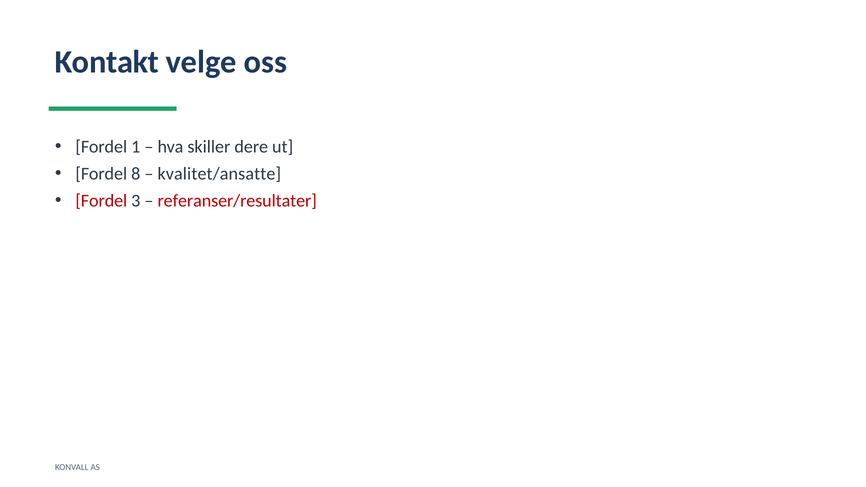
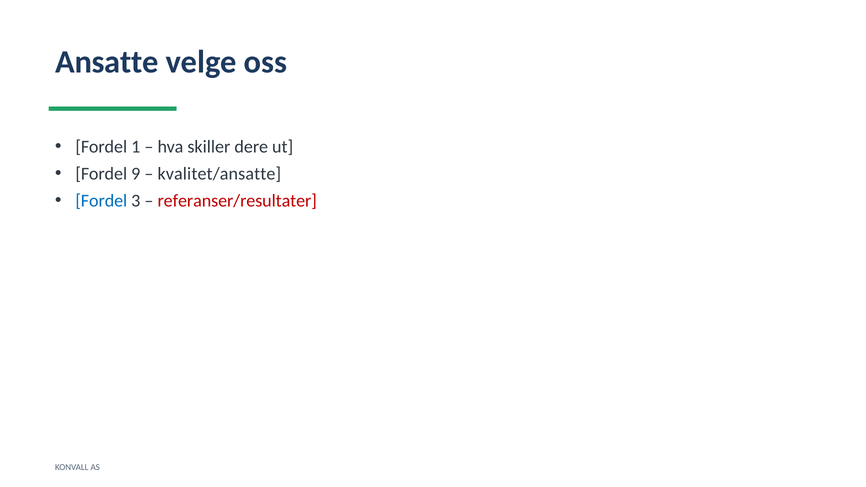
Kontakt: Kontakt -> Ansatte
8: 8 -> 9
Fordel at (101, 201) colour: red -> blue
